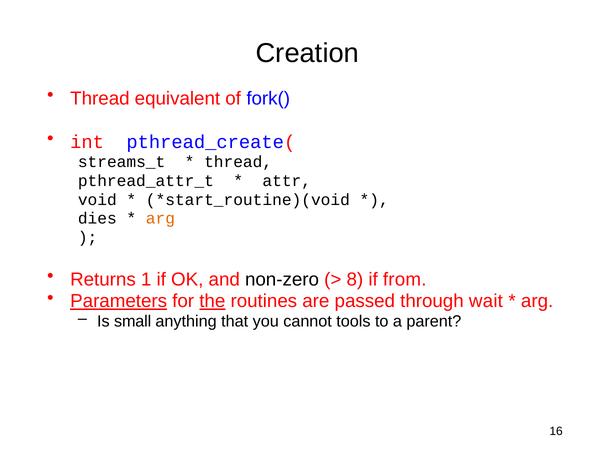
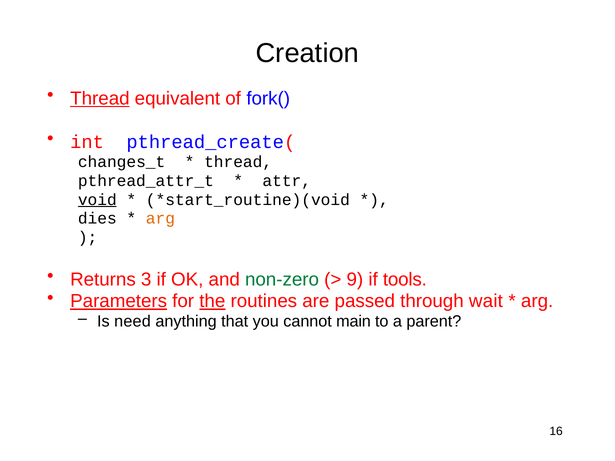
Thread at (100, 98) underline: none -> present
streams_t: streams_t -> changes_t
void underline: none -> present
1: 1 -> 3
non-zero colour: black -> green
8: 8 -> 9
from: from -> tools
small: small -> need
tools: tools -> main
